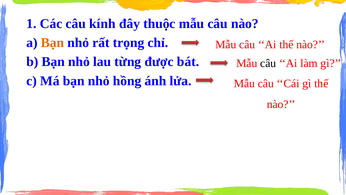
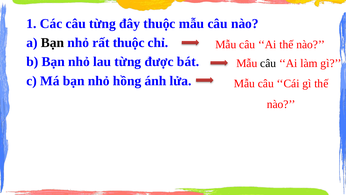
câu kính: kính -> từng
Bạn at (53, 43) colour: orange -> black
rất trọng: trọng -> thuộc
